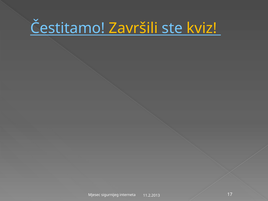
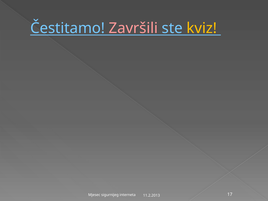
Završili colour: yellow -> pink
